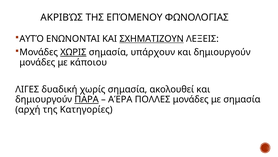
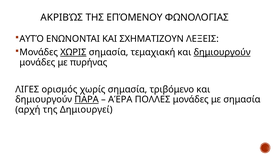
ΣΧΗΜΑΤΙΖΟΥΝ underline: present -> none
υπάρχουν: υπάρχουν -> τεμαχιακή
δημιουργούν at (222, 52) underline: none -> present
κάποιου: κάποιου -> πυρήνας
δυαδική: δυαδική -> ορισμός
ακολουθεί: ακολουθεί -> τριβόμενο
Κατηγορίες: Κατηγορίες -> Δημιουργεί
